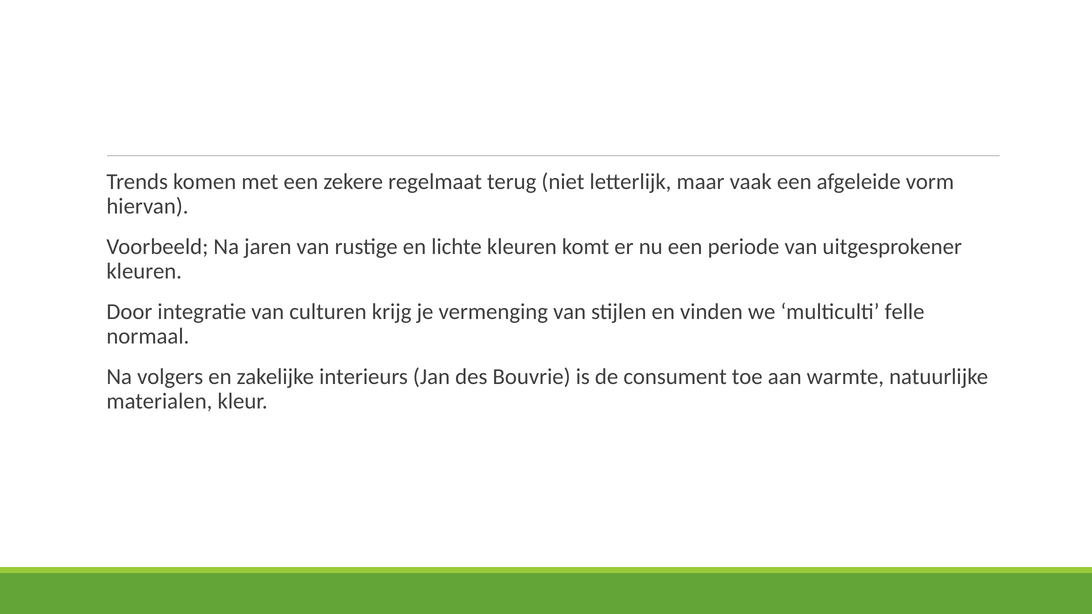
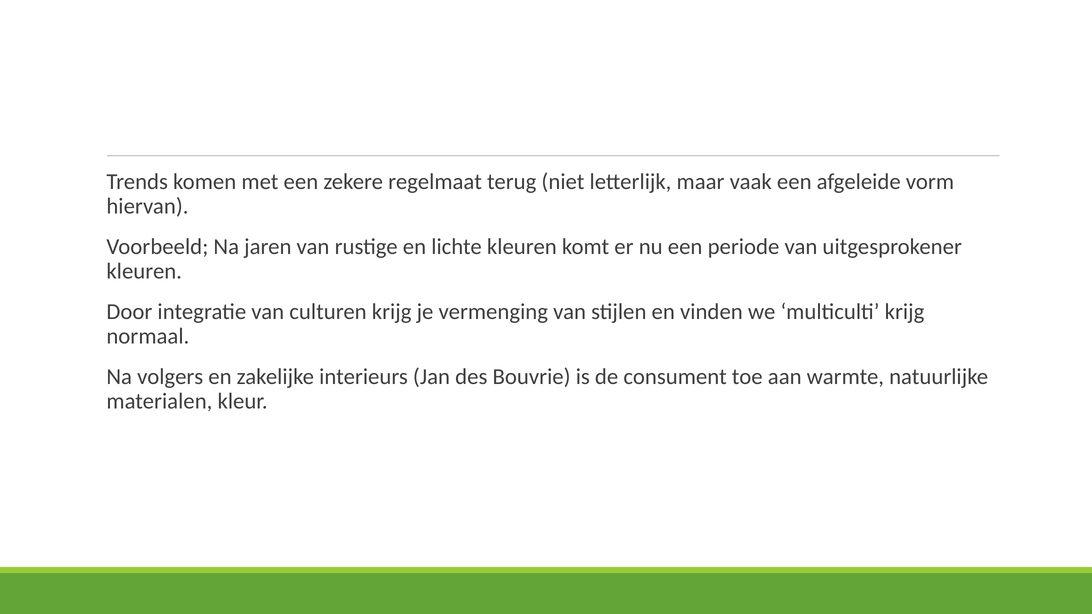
multiculti felle: felle -> krijg
